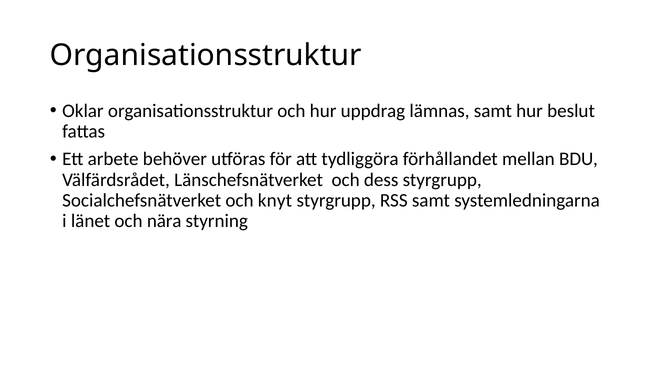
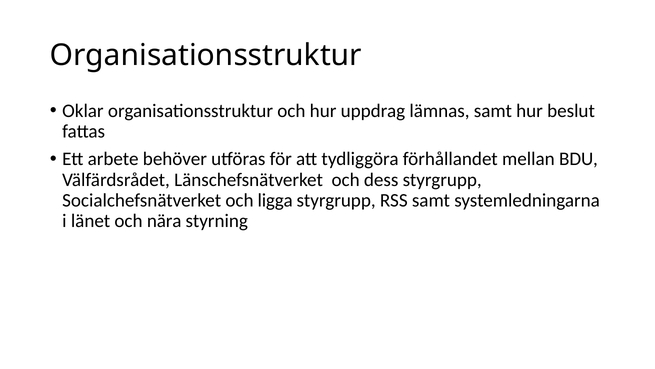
knyt: knyt -> ligga
